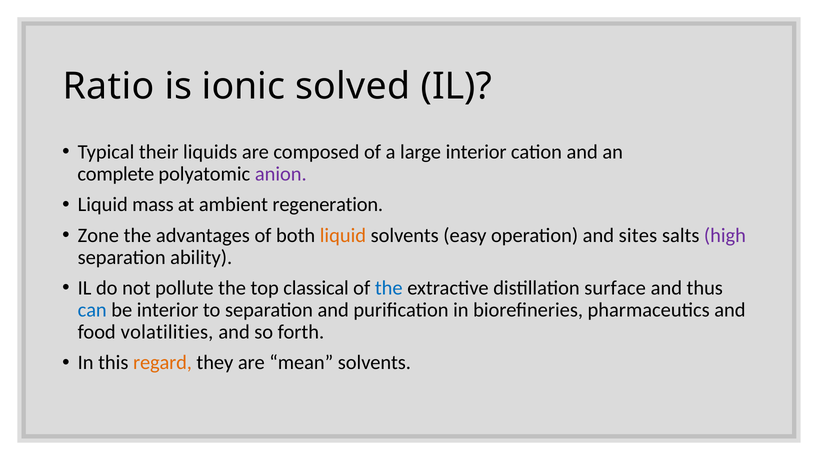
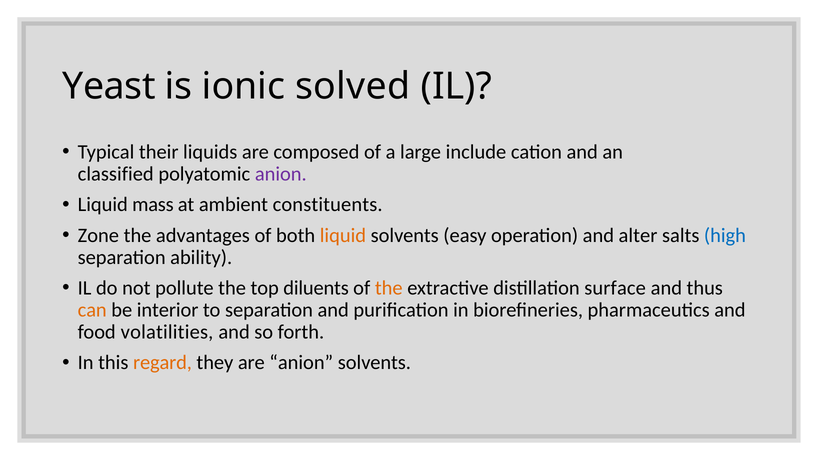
Ratio: Ratio -> Yeast
large interior: interior -> include
complete: complete -> classified
regeneration: regeneration -> constituents
sites: sites -> alter
high colour: purple -> blue
classical: classical -> diluents
the at (389, 288) colour: blue -> orange
can colour: blue -> orange
are mean: mean -> anion
